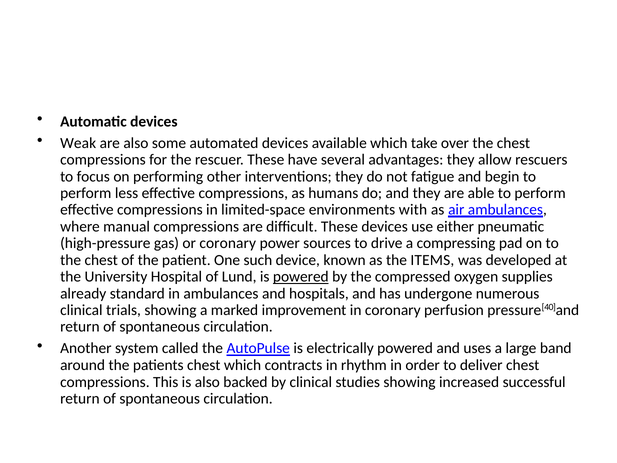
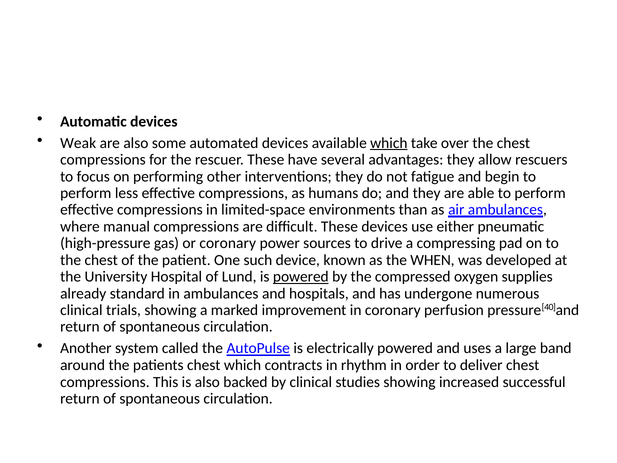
which at (389, 143) underline: none -> present
with: with -> than
ITEMS: ITEMS -> WHEN
